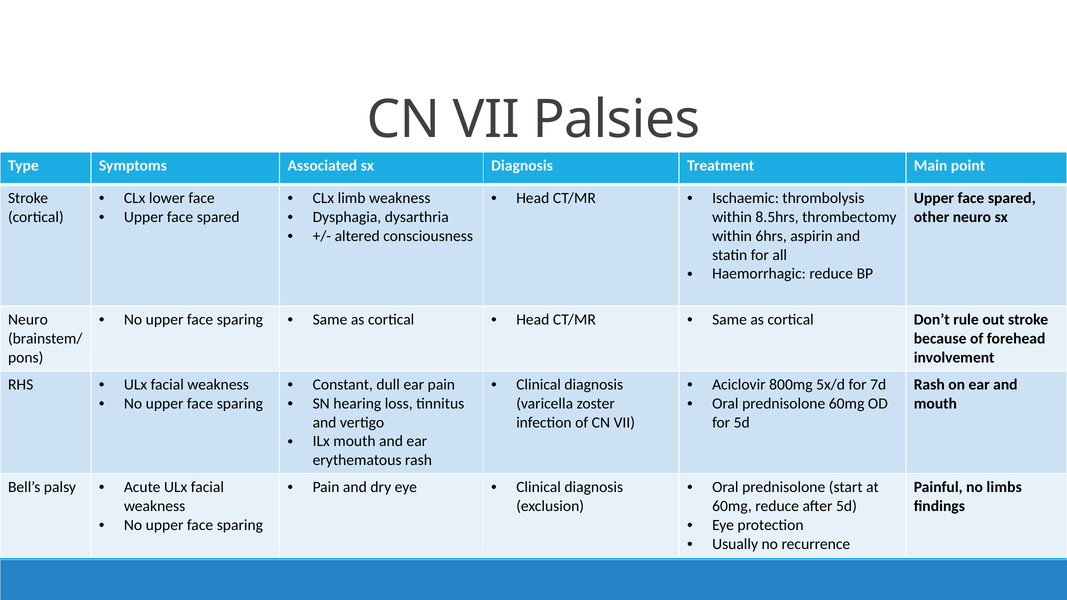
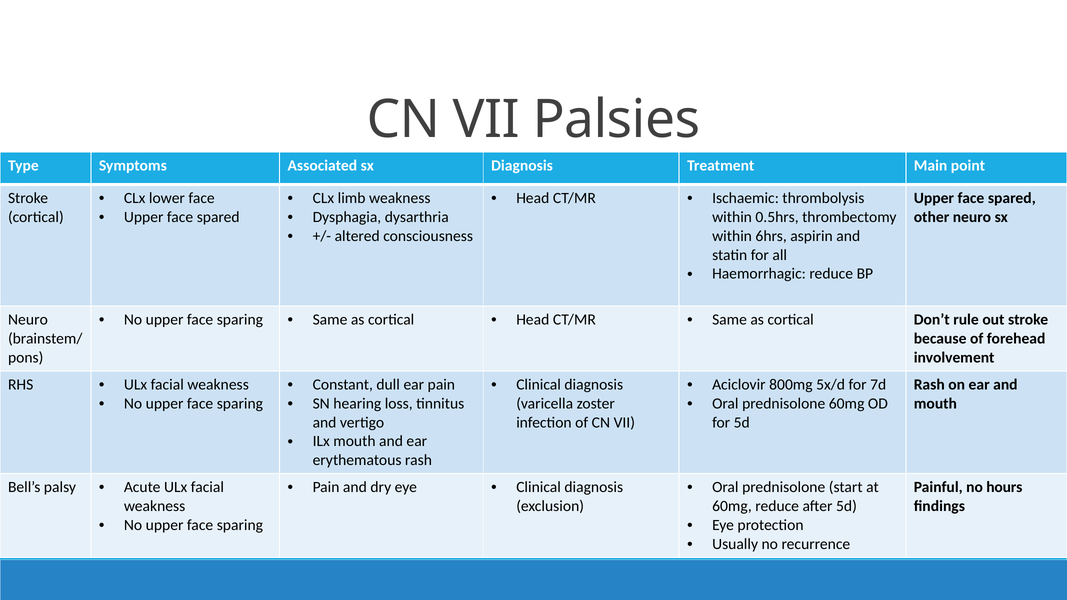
8.5hrs: 8.5hrs -> 0.5hrs
limbs: limbs -> hours
